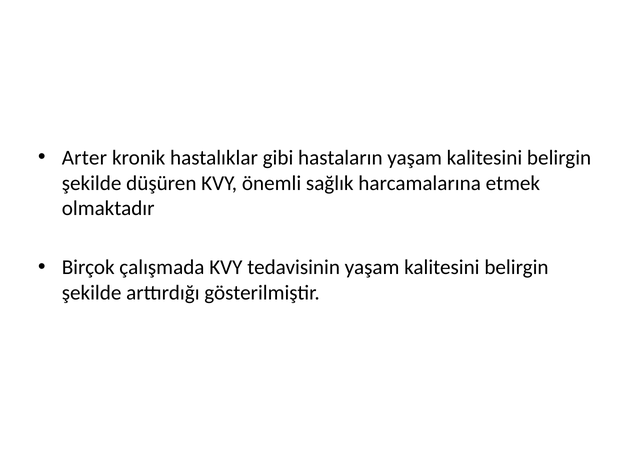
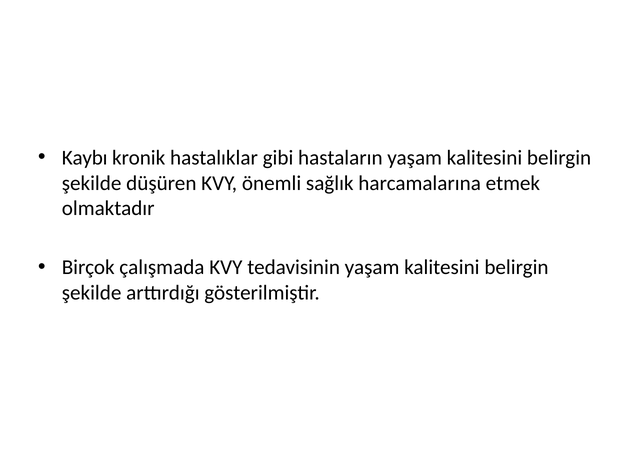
Arter: Arter -> Kaybı
